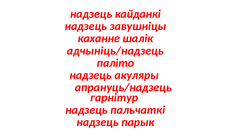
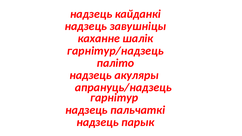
адчыніць/надзець: адчыніць/надзець -> гарнітур/надзець
